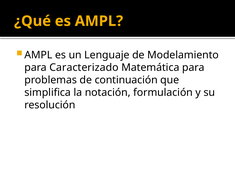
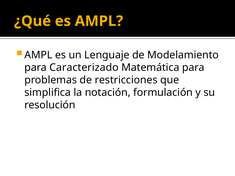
continuación: continuación -> restricciones
